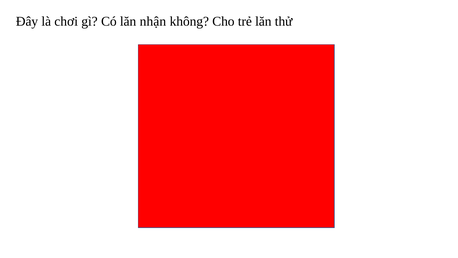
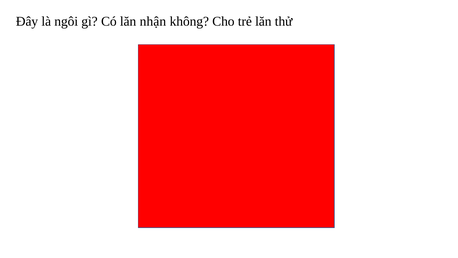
chơi: chơi -> ngôi
